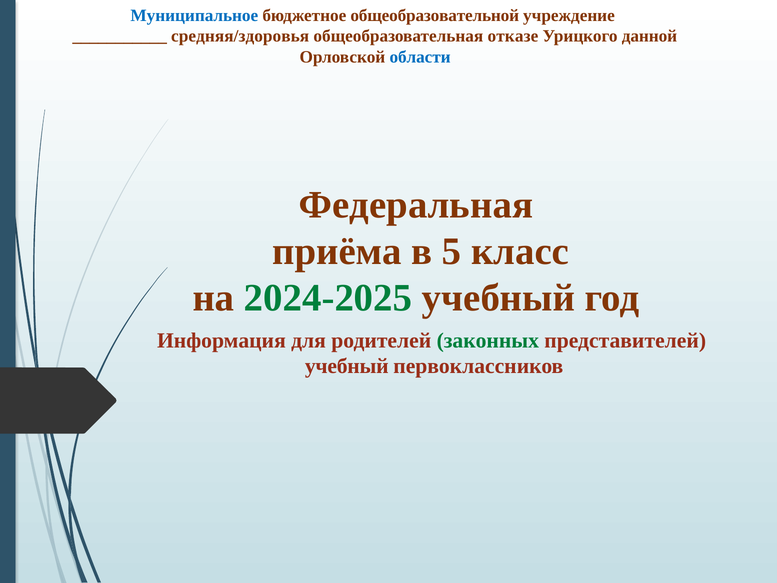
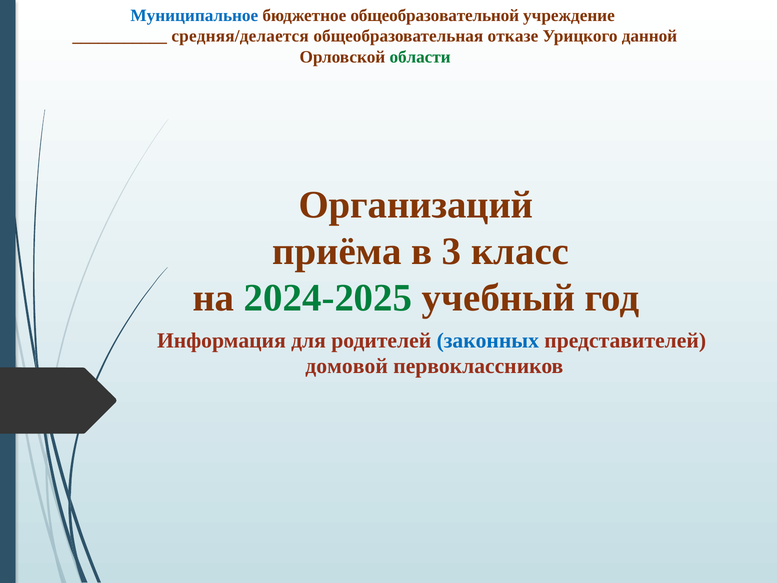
средняя/здоровья: средняя/здоровья -> средняя/делается
области colour: blue -> green
Федеральная: Федеральная -> Организаций
5: 5 -> 3
законных colour: green -> blue
учебный at (347, 366): учебный -> домовой
